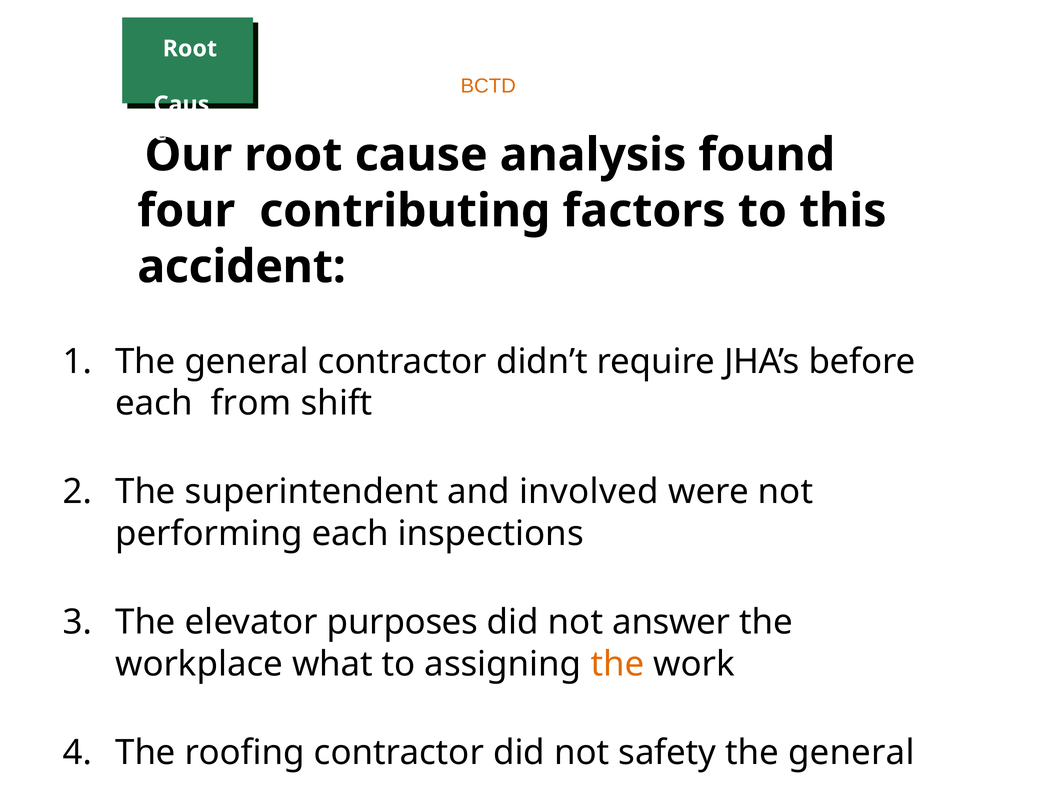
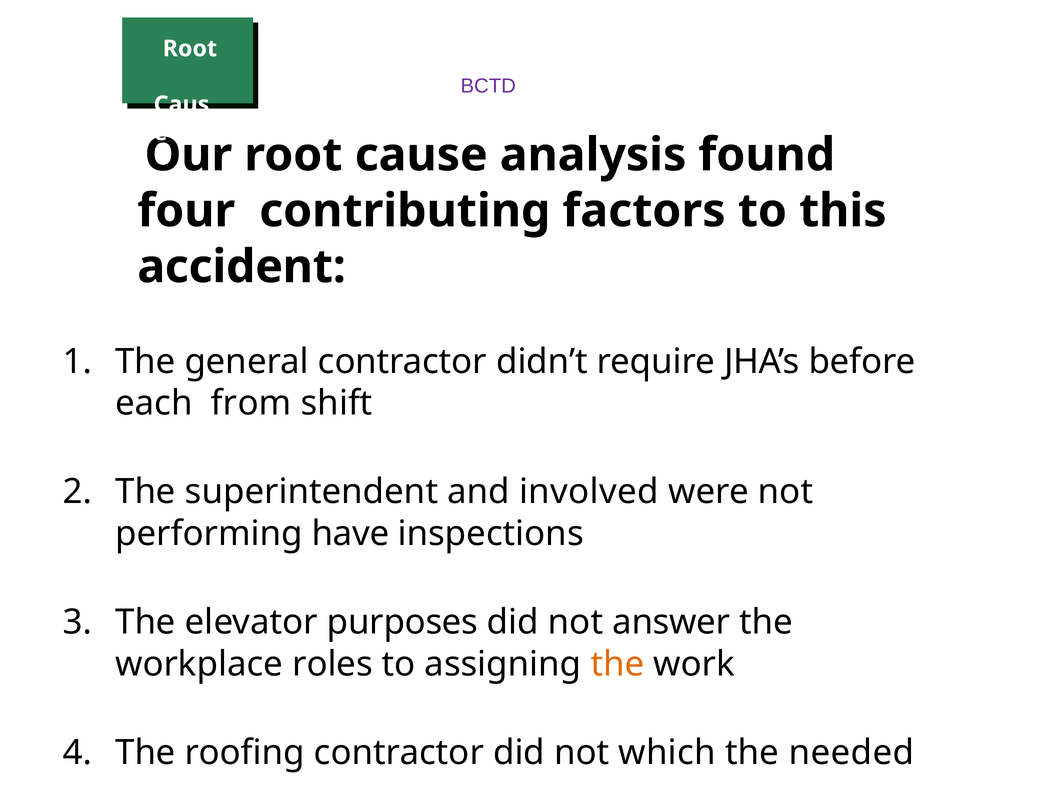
BCTD colour: orange -> purple
performing each: each -> have
what: what -> roles
safety: safety -> which
general at (851, 752): general -> needed
